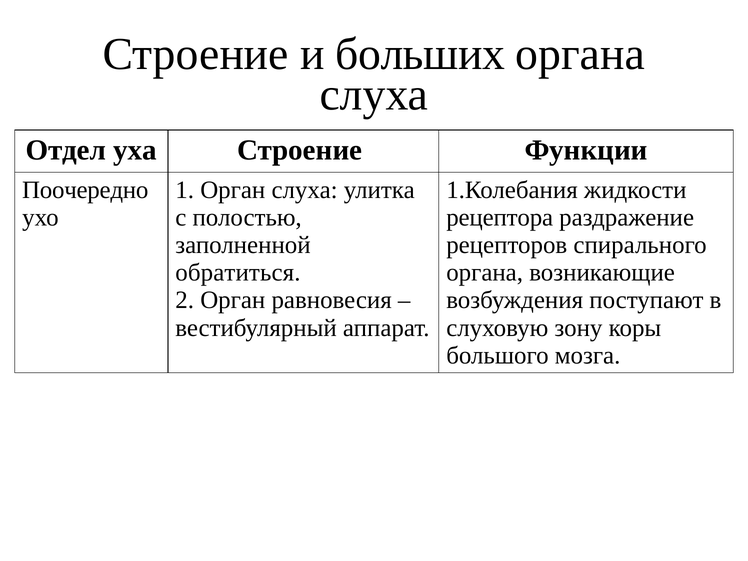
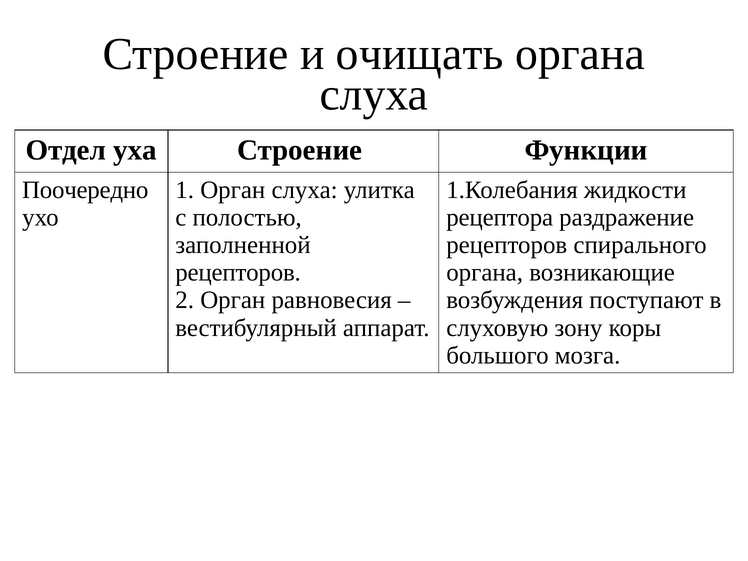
больших: больших -> очищать
обратиться at (238, 273): обратиться -> рецепторов
